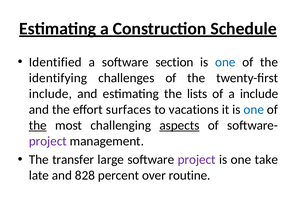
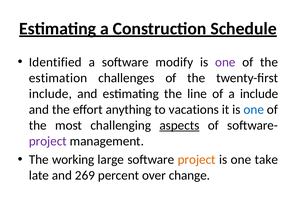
section: section -> modify
one at (225, 62) colour: blue -> purple
identifying: identifying -> estimation
lists: lists -> line
surfaces: surfaces -> anything
the at (38, 125) underline: present -> none
transfer: transfer -> working
project at (197, 160) colour: purple -> orange
828: 828 -> 269
routine: routine -> change
